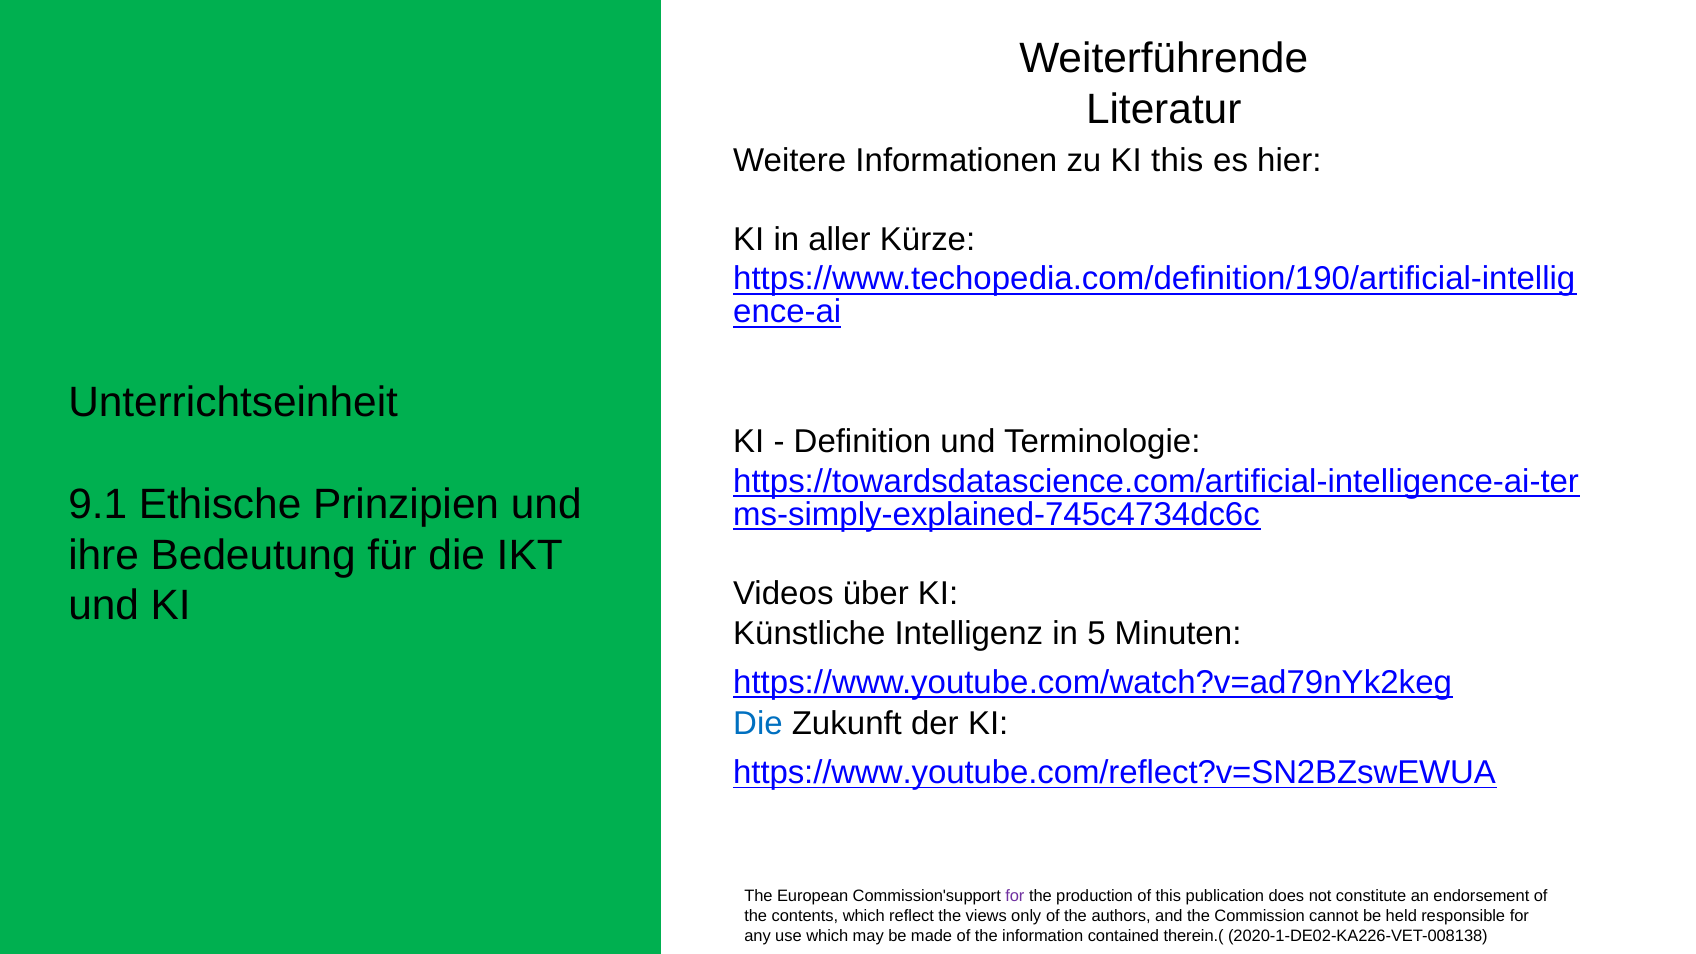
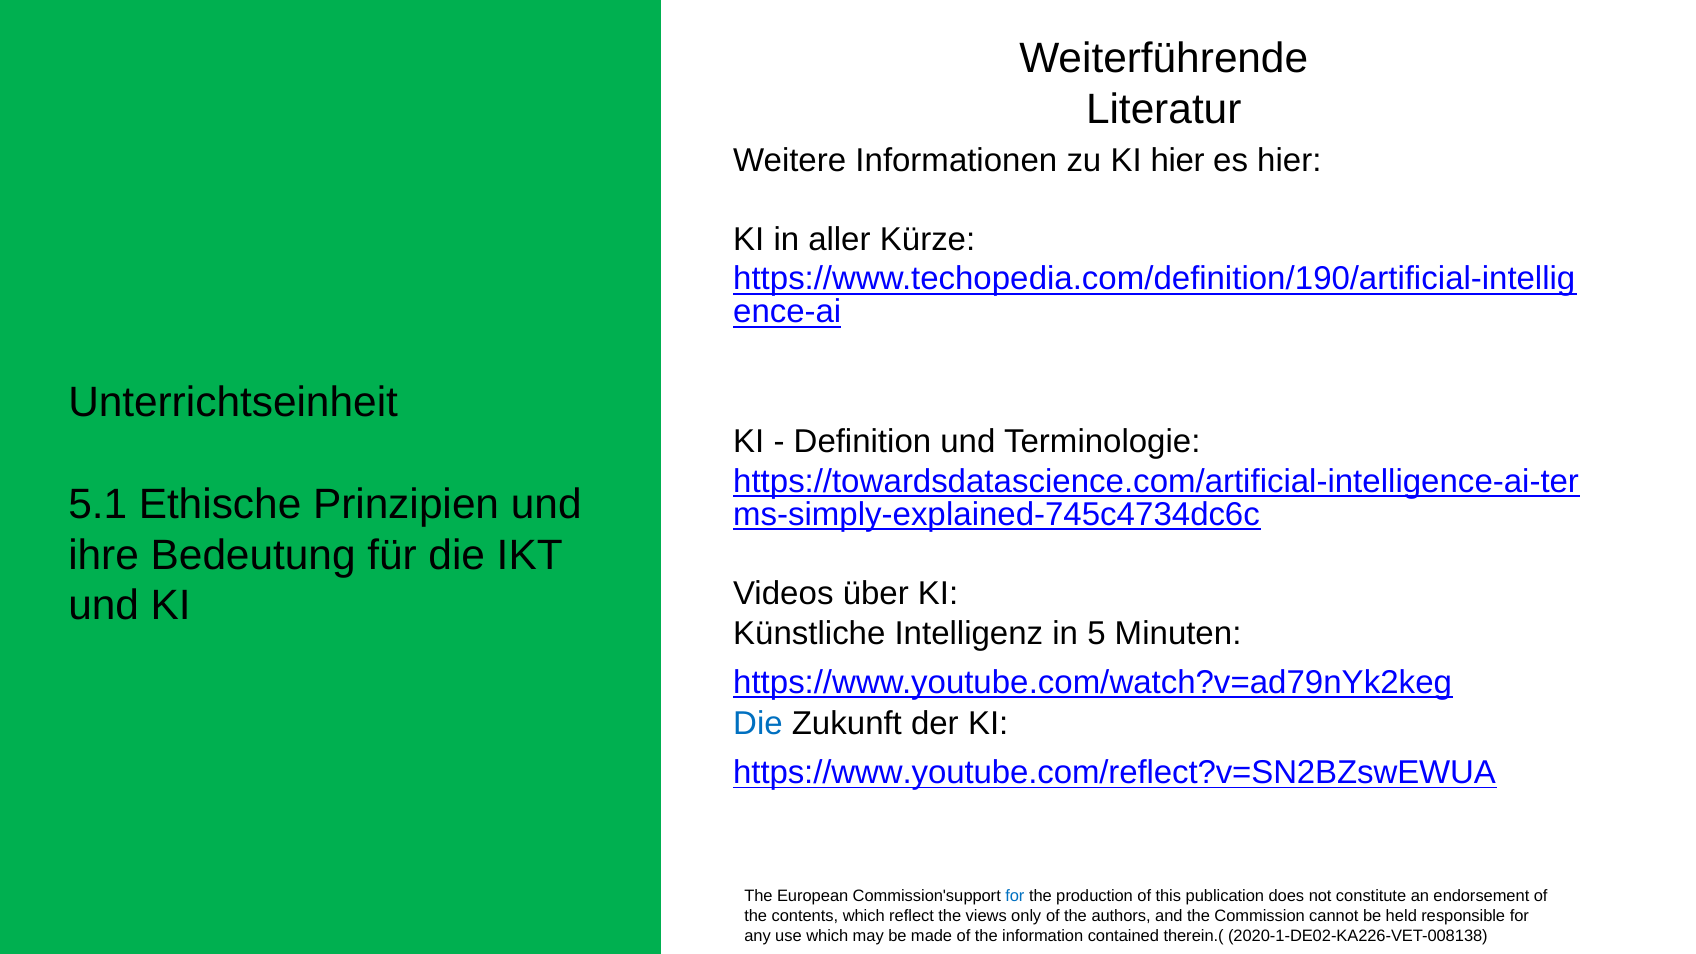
KI this: this -> hier
9.1: 9.1 -> 5.1
for at (1015, 896) colour: purple -> blue
